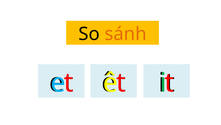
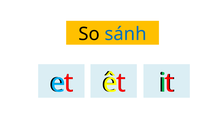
sánh colour: orange -> blue
